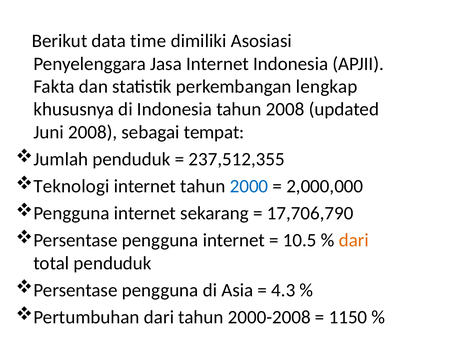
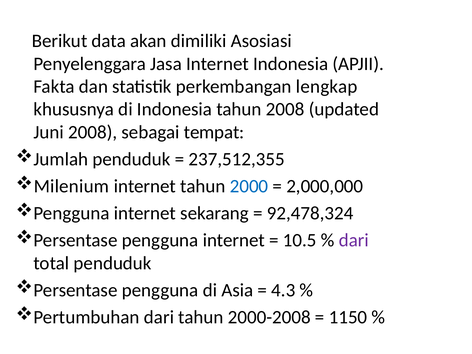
time: time -> akan
Teknologi: Teknologi -> Milenium
17,706,790: 17,706,790 -> 92,478,324
dari at (354, 240) colour: orange -> purple
